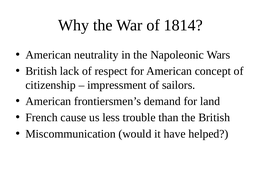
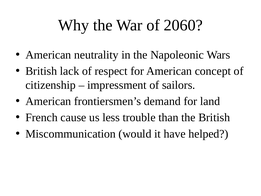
1814: 1814 -> 2060
